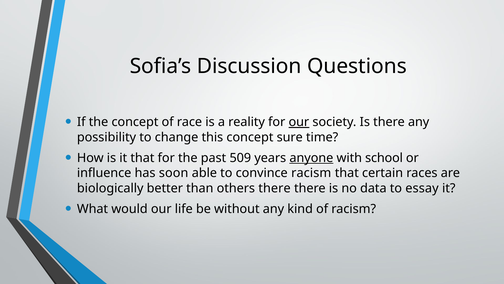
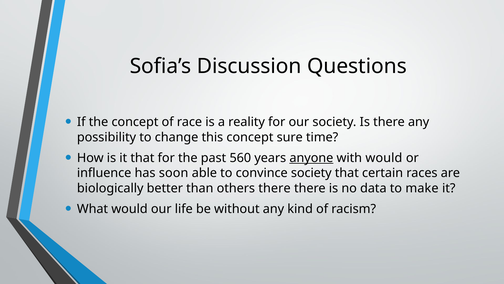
our at (299, 122) underline: present -> none
509: 509 -> 560
with school: school -> would
convince racism: racism -> society
essay: essay -> make
